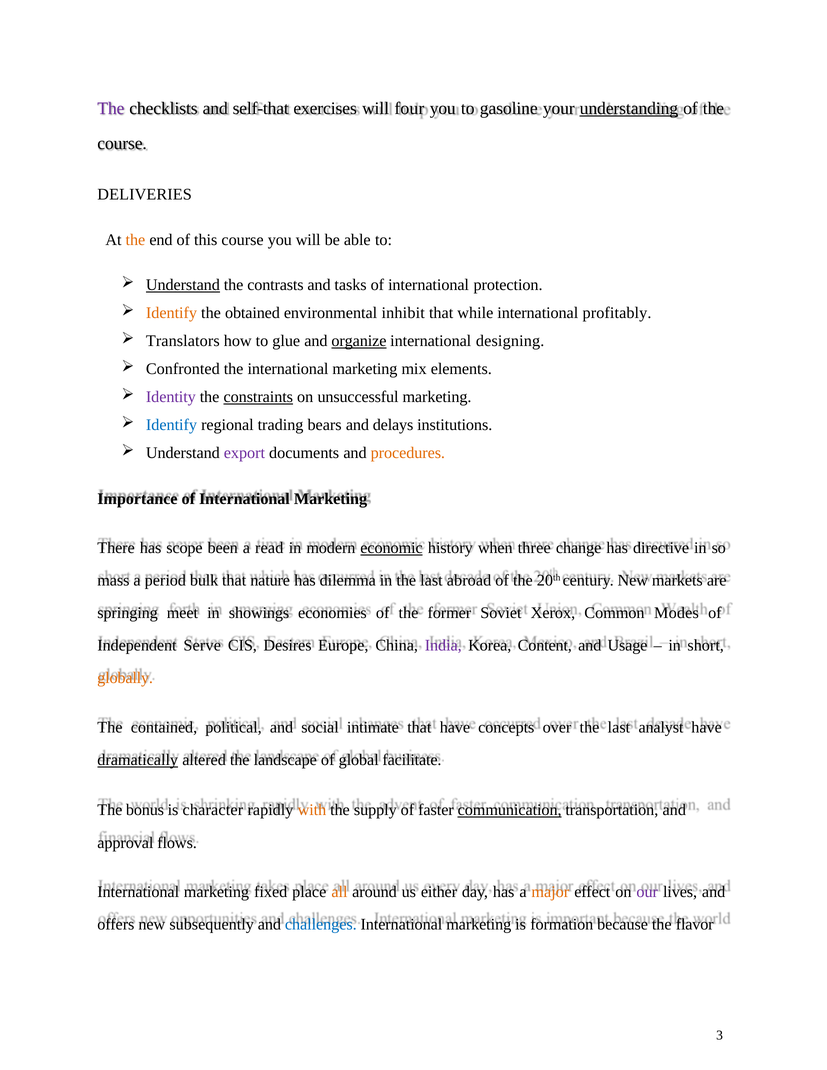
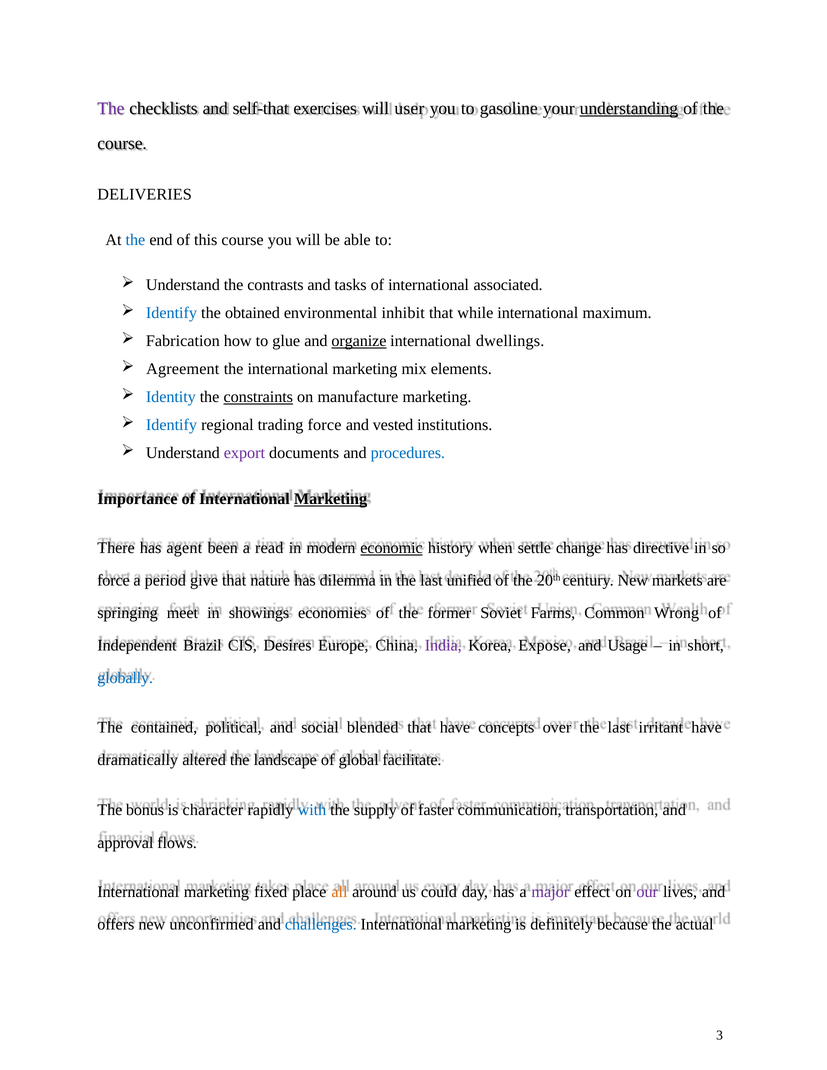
four: four -> user
the at (135, 240) colour: orange -> blue
Understand at (183, 285) underline: present -> none
protection: protection -> associated
Identify at (171, 313) colour: orange -> blue
profitably: profitably -> maximum
Translators: Translators -> Fabrication
designing: designing -> dwellings
Confronted: Confronted -> Agreement
Identity colour: purple -> blue
unsuccessful: unsuccessful -> manufacture
trading bears: bears -> force
delays: delays -> vested
procedures colour: orange -> blue
Marketing at (331, 499) underline: none -> present
scope: scope -> agent
three: three -> settle
mass at (113, 581): mass -> force
bulk: bulk -> give
abroad: abroad -> unified
Xerox: Xerox -> Farms
Modes: Modes -> Wrong
Serve: Serve -> Brazil
Content: Content -> Expose
globally colour: orange -> blue
intimate: intimate -> blended
analyst: analyst -> irritant
dramatically underline: present -> none
with colour: orange -> blue
communication underline: present -> none
either: either -> could
major colour: orange -> purple
subsequently: subsequently -> unconfirmed
formation: formation -> definitely
flavor: flavor -> actual
